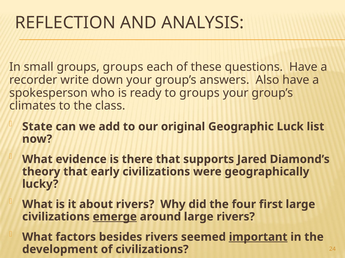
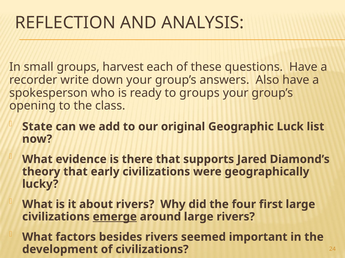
groups groups: groups -> harvest
climates: climates -> opening
important underline: present -> none
